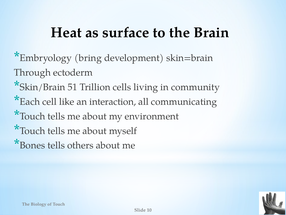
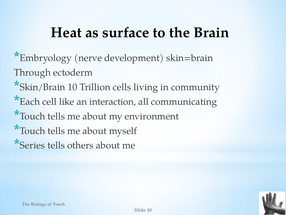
bring: bring -> nerve
Skin/Brain 51: 51 -> 10
Bones: Bones -> Series
